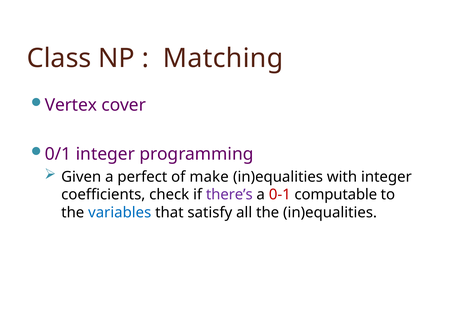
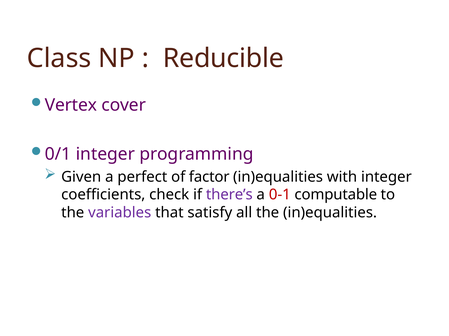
Matching: Matching -> Reducible
make: make -> factor
variables colour: blue -> purple
